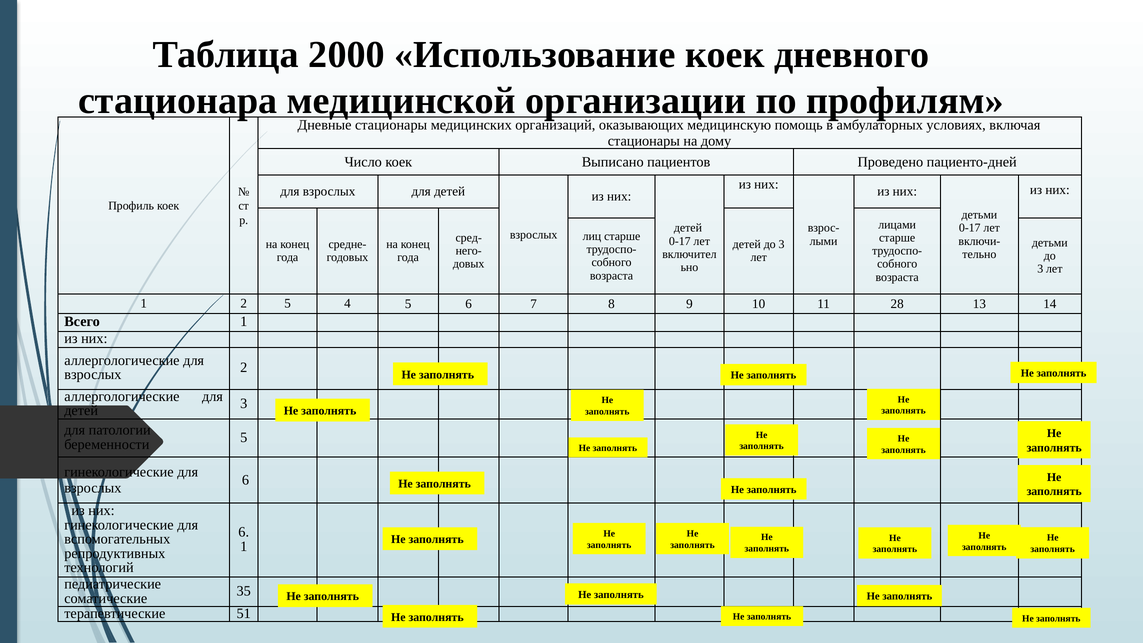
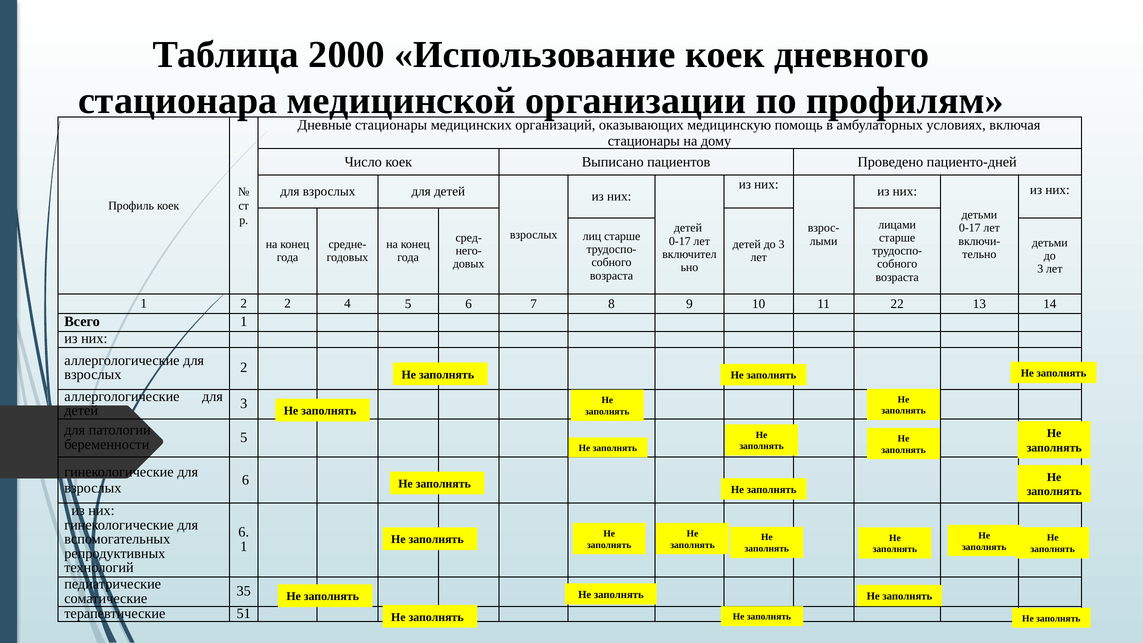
2 5: 5 -> 2
28: 28 -> 22
